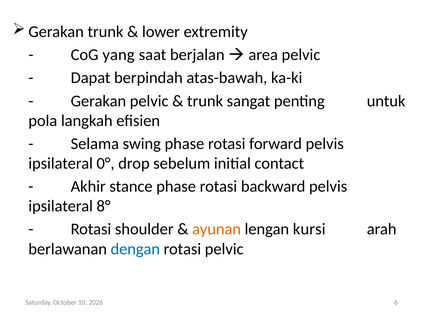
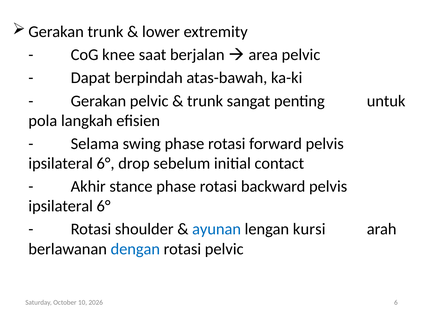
yang: yang -> knee
0° at (106, 164): 0° -> 6°
8° at (104, 206): 8° -> 6°
ayunan colour: orange -> blue
